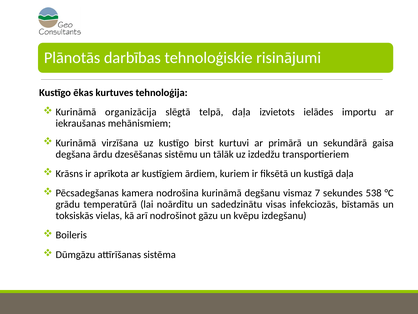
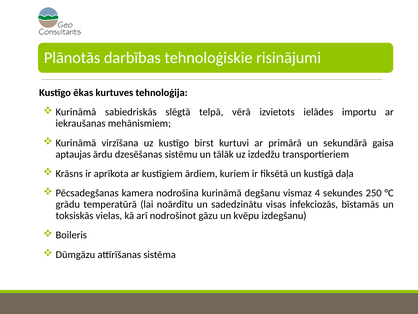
organizācija: organizācija -> sabiedriskās
telpā daļa: daļa -> vērā
degšana: degšana -> aptaujas
7: 7 -> 4
538: 538 -> 250
